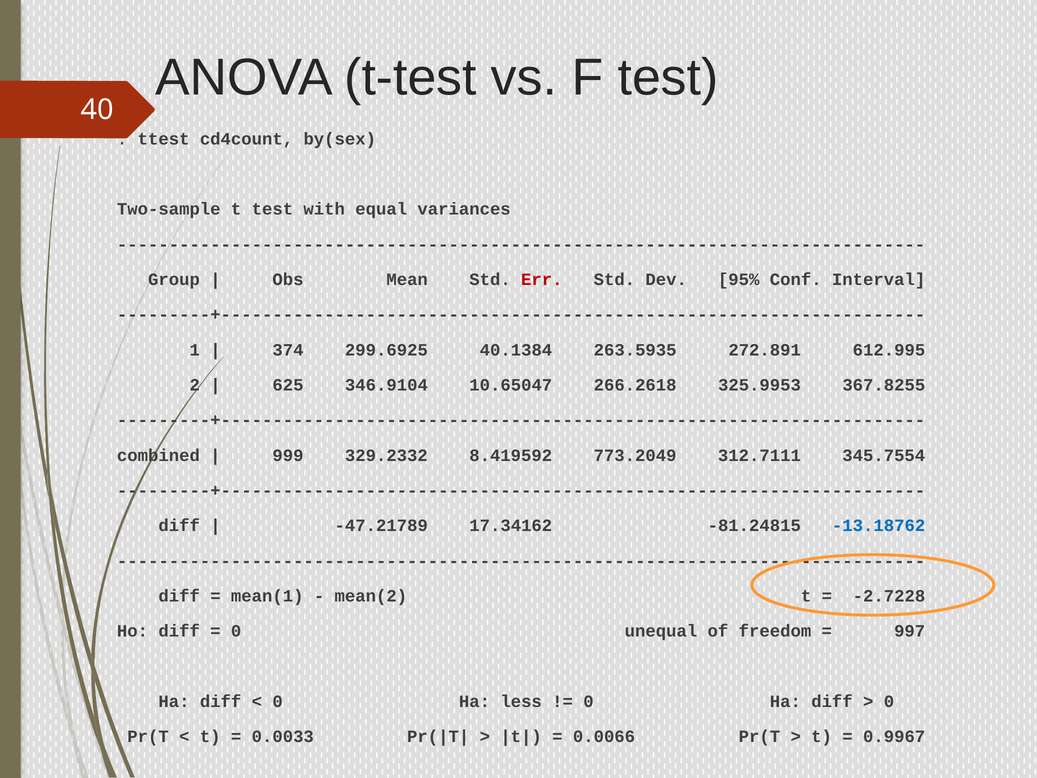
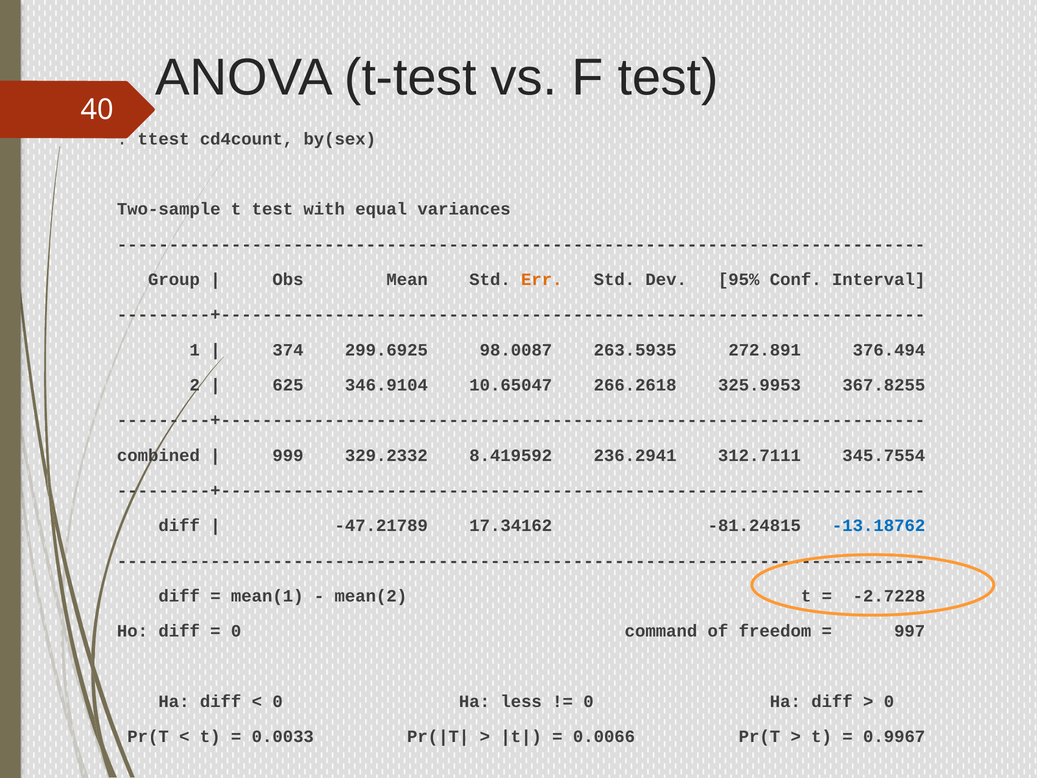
Err colour: red -> orange
40.1384: 40.1384 -> 98.0087
612.995: 612.995 -> 376.494
773.2049: 773.2049 -> 236.2941
unequal: unequal -> command
